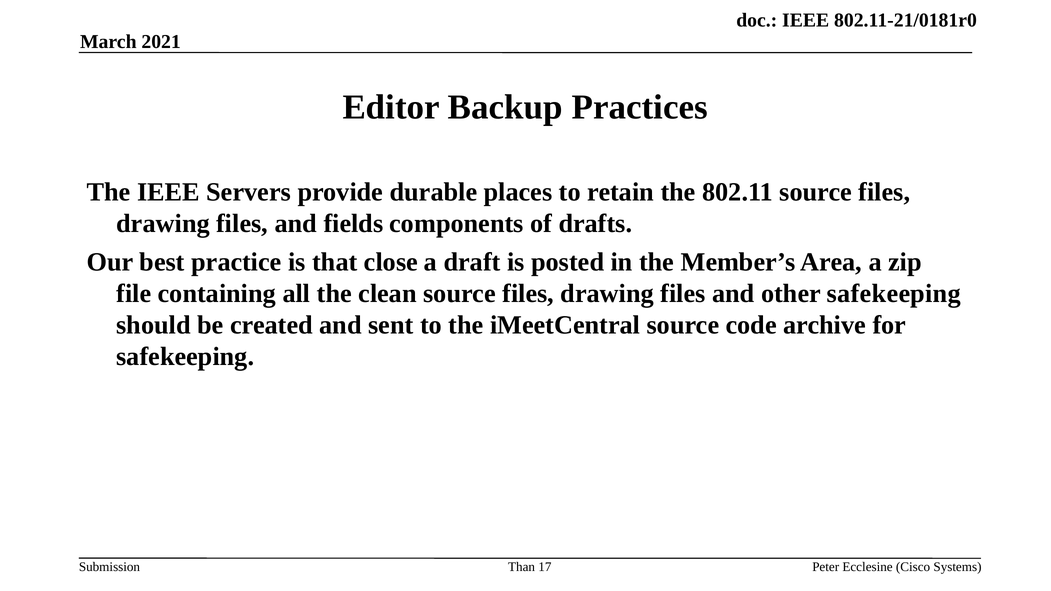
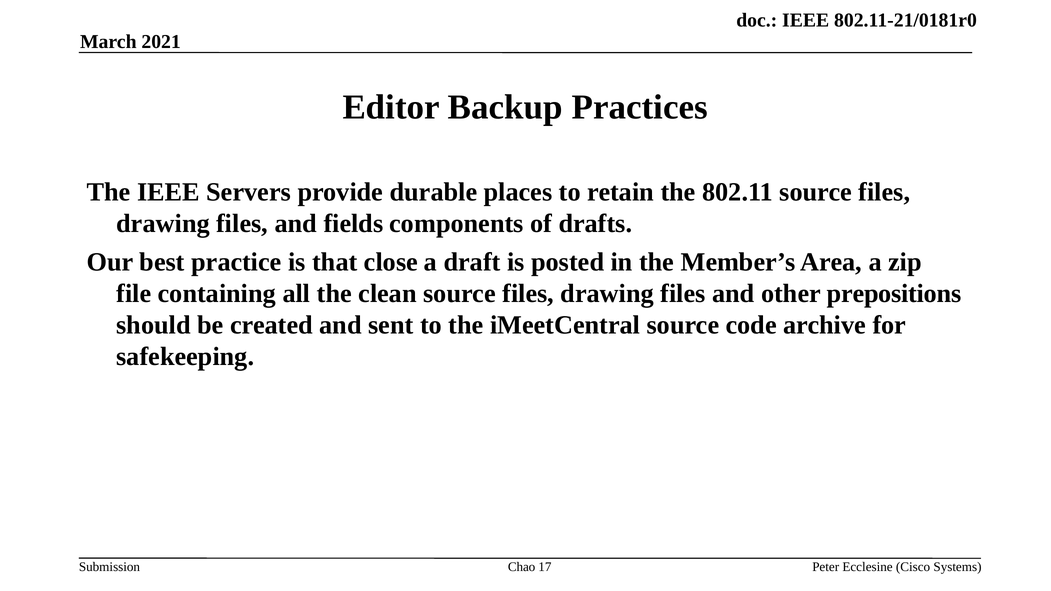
other safekeeping: safekeeping -> prepositions
Than: Than -> Chao
